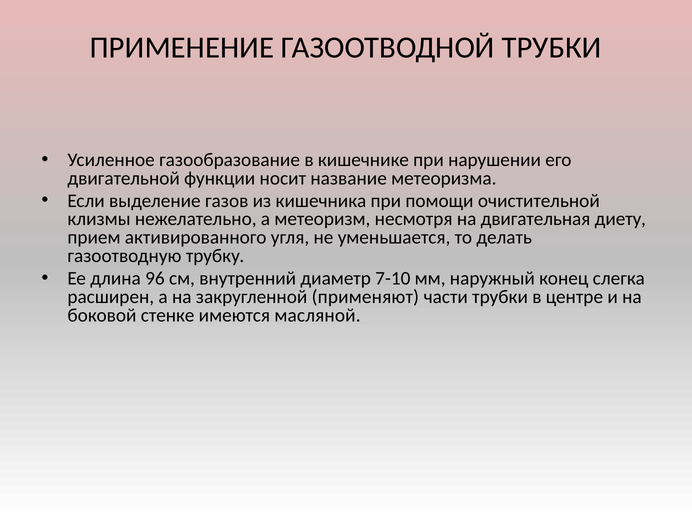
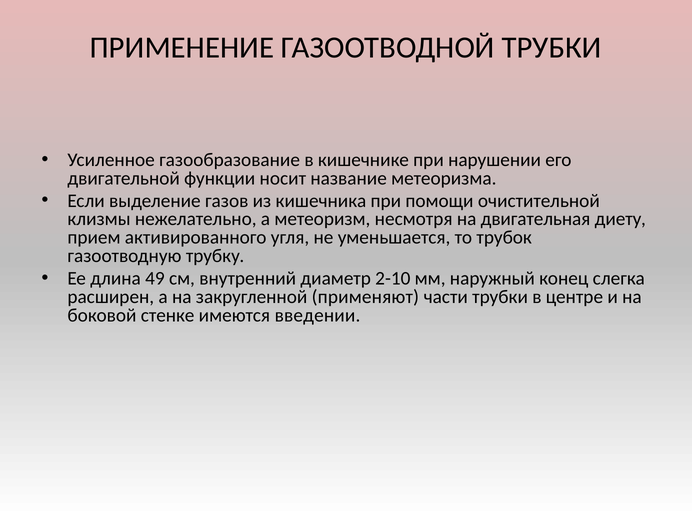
делать: делать -> трубок
96: 96 -> 49
7-10: 7-10 -> 2-10
масляной: масляной -> введении
